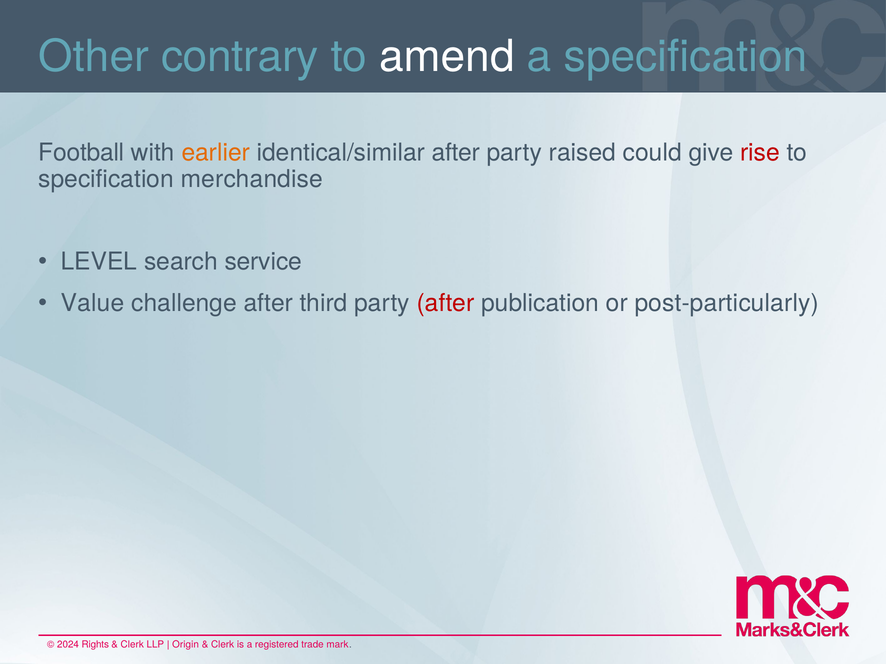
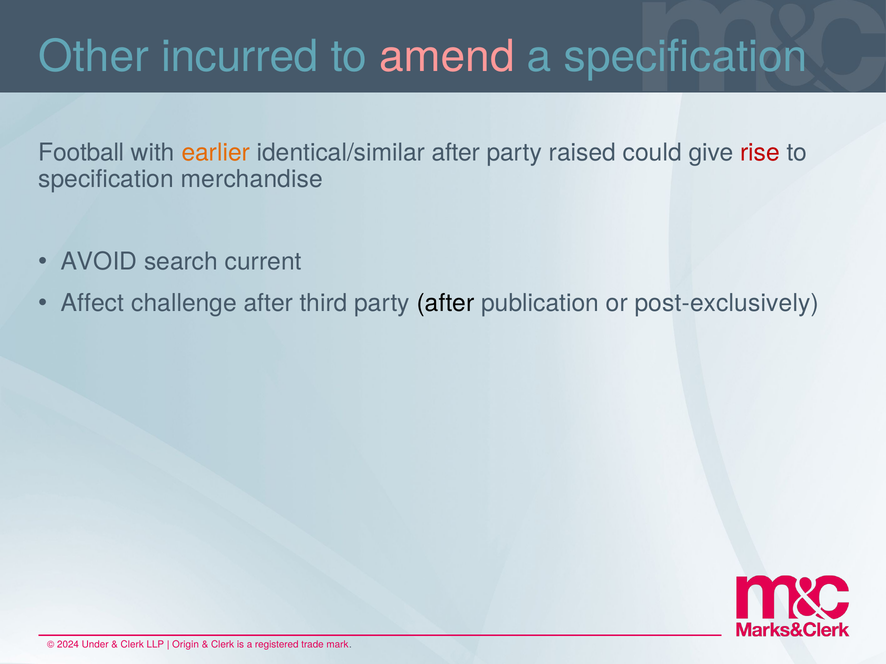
contrary: contrary -> incurred
amend colour: white -> pink
LEVEL: LEVEL -> AVOID
service: service -> current
Value: Value -> Affect
after at (446, 303) colour: red -> black
post-particularly: post-particularly -> post-exclusively
Rights: Rights -> Under
